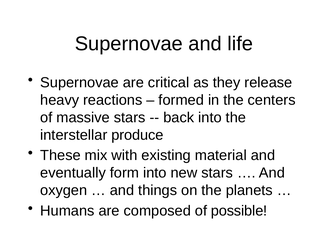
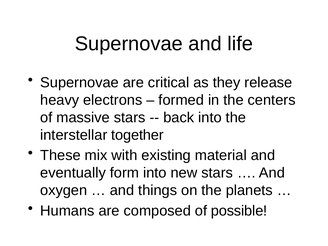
reactions: reactions -> electrons
produce: produce -> together
